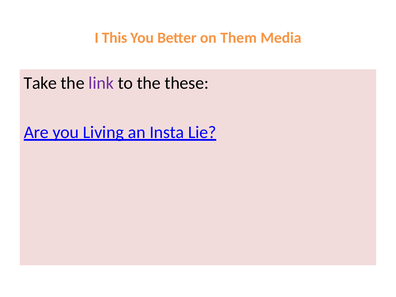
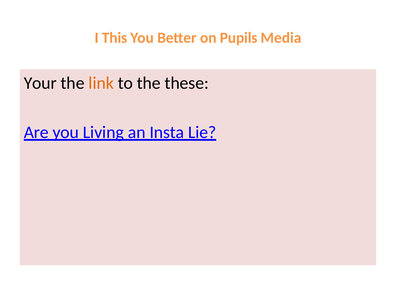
Them: Them -> Pupils
Take: Take -> Your
link colour: purple -> orange
